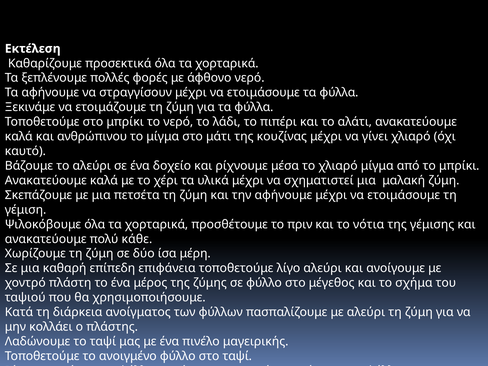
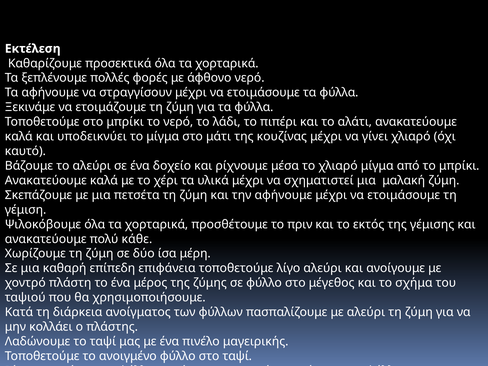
ανθρώπινου: ανθρώπινου -> υποδεικνύει
νότια: νότια -> εκτός
